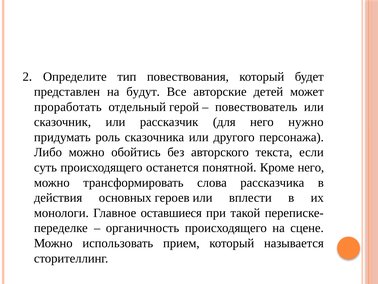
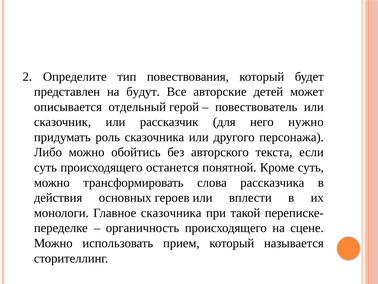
проработать: проработать -> описывается
Кроме него: него -> суть
Главное оставшиеся: оставшиеся -> сказочника
